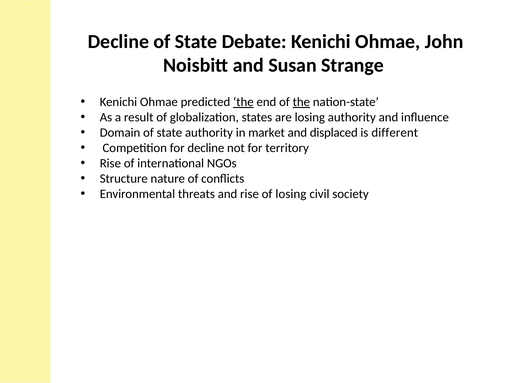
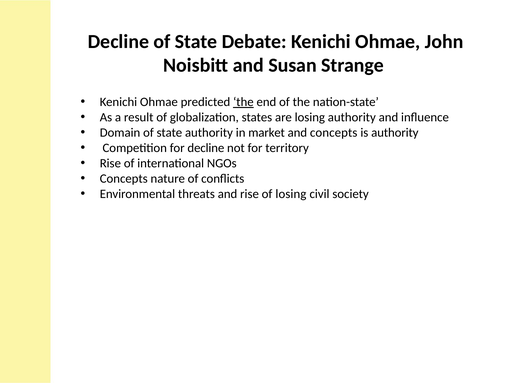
the at (301, 102) underline: present -> none
and displaced: displaced -> concepts
is different: different -> authority
Structure at (124, 179): Structure -> Concepts
